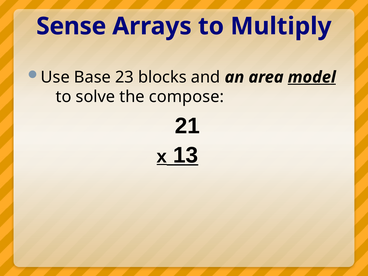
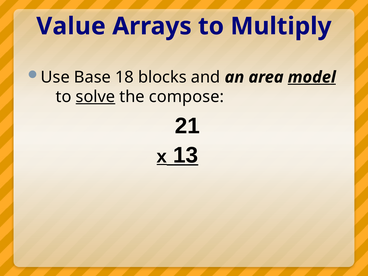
Sense: Sense -> Value
23: 23 -> 18
solve underline: none -> present
